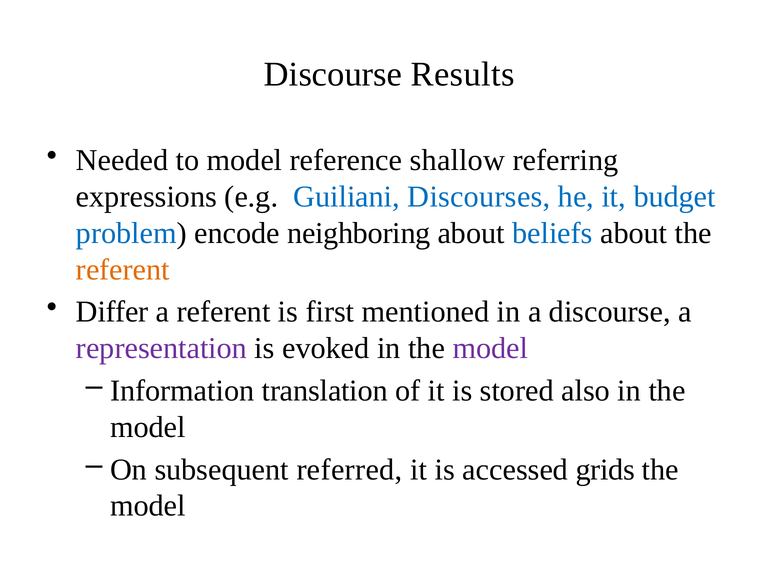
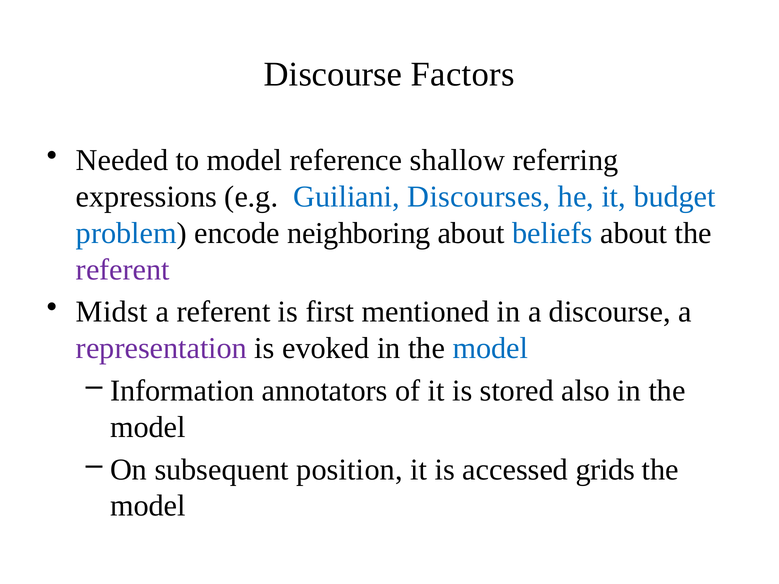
Results: Results -> Factors
referent at (123, 270) colour: orange -> purple
Differ: Differ -> Midst
model at (490, 348) colour: purple -> blue
translation: translation -> annotators
referred: referred -> position
